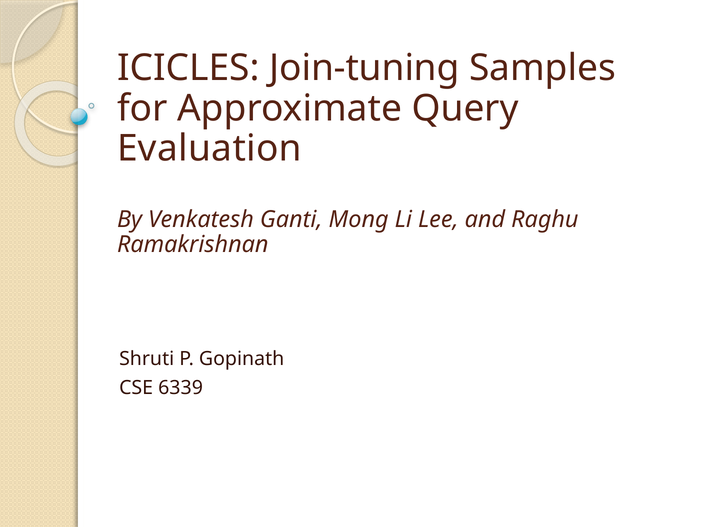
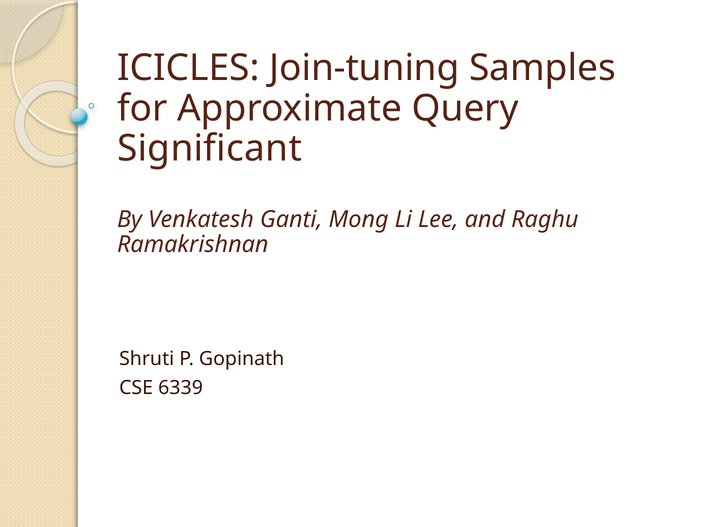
Evaluation: Evaluation -> Significant
